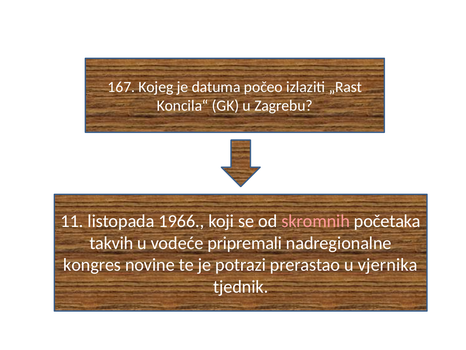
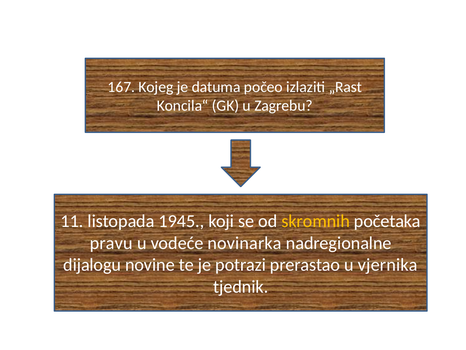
1966: 1966 -> 1945
skromnih colour: pink -> yellow
takvih: takvih -> pravu
pripremali: pripremali -> novinarka
kongres: kongres -> dijalogu
